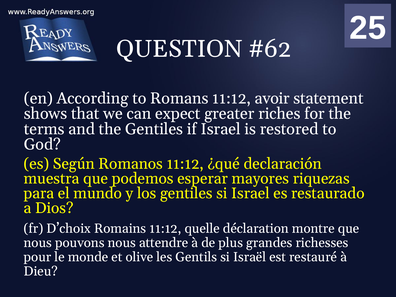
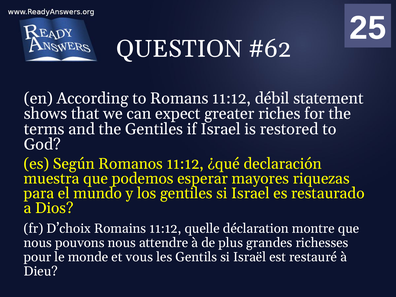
avoir: avoir -> débil
olive: olive -> vous
